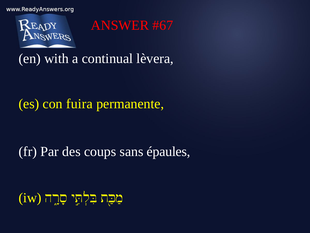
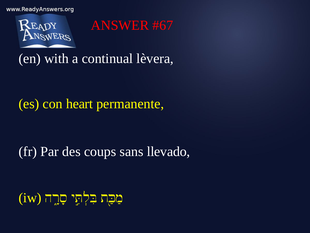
fuira: fuira -> heart
épaules: épaules -> llevado
